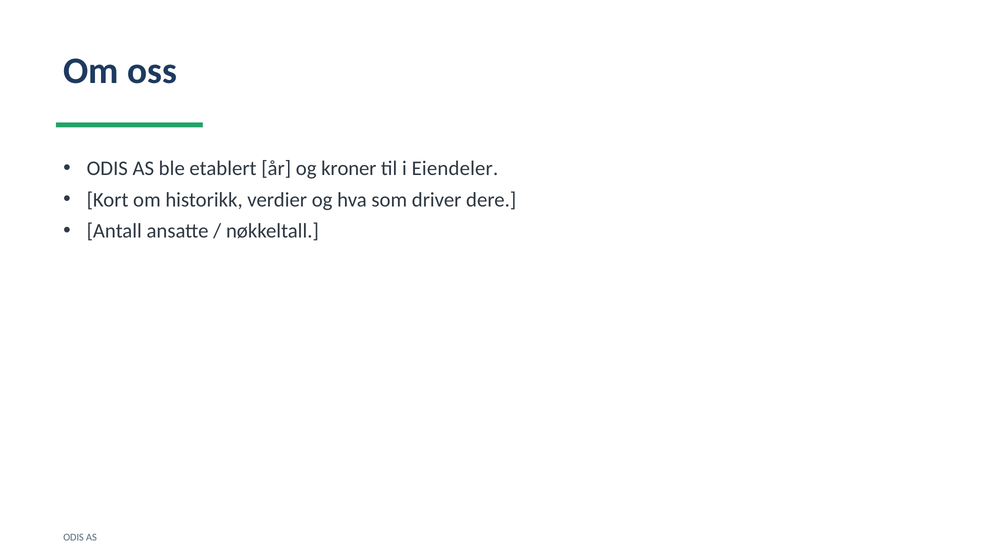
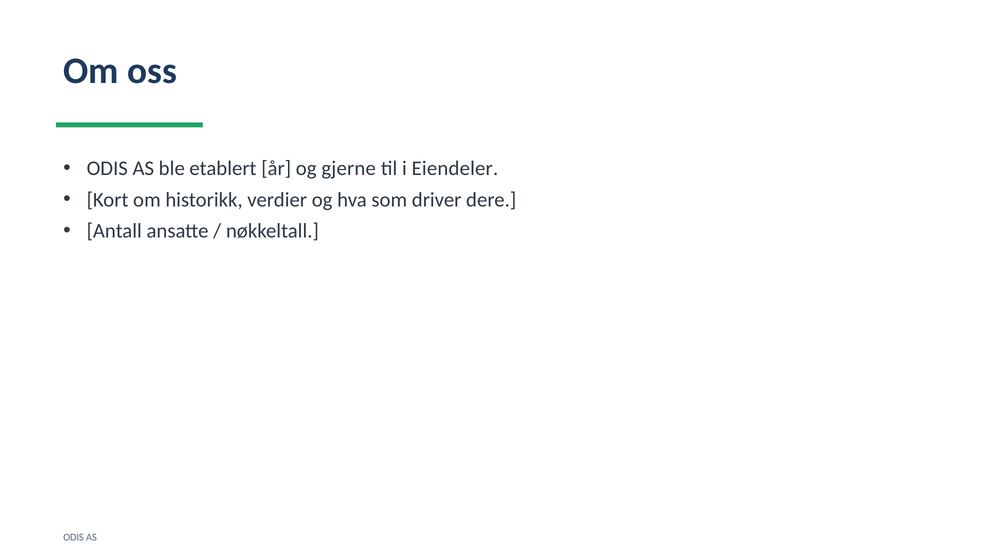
kroner: kroner -> gjerne
